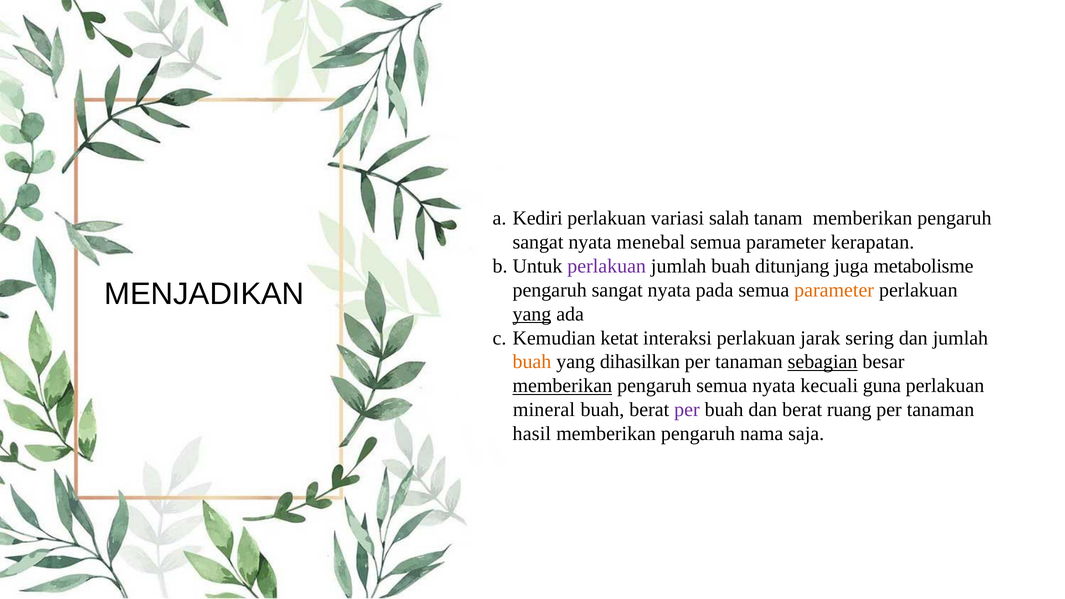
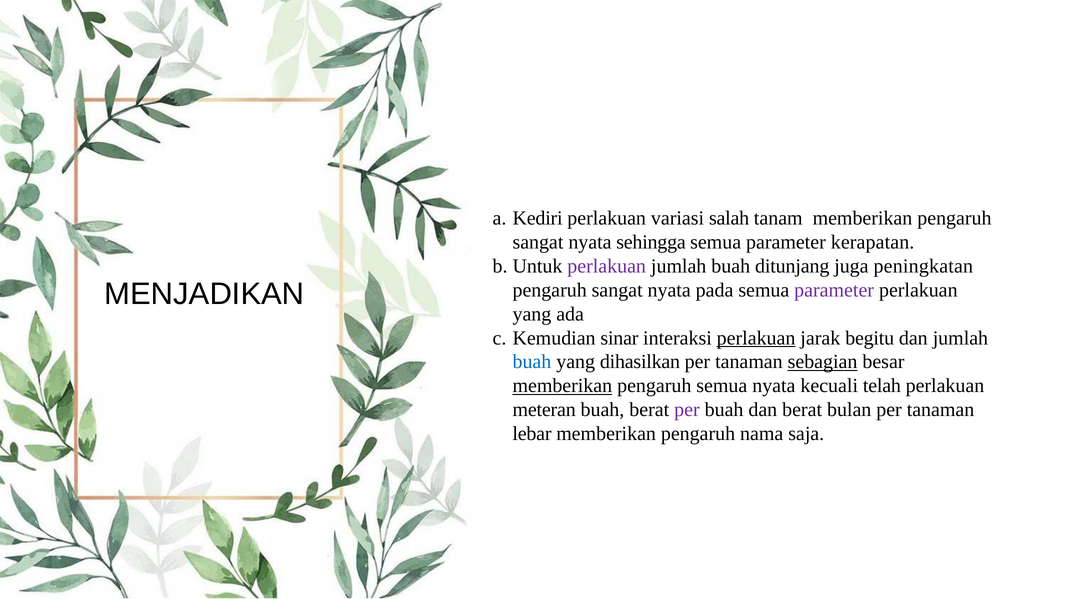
menebal: menebal -> sehingga
metabolisme: metabolisme -> peningkatan
parameter at (834, 290) colour: orange -> purple
yang at (532, 314) underline: present -> none
ketat: ketat -> sinar
perlakuan at (756, 338) underline: none -> present
sering: sering -> begitu
buah at (532, 362) colour: orange -> blue
guna: guna -> telah
mineral: mineral -> meteran
ruang: ruang -> bulan
hasil: hasil -> lebar
